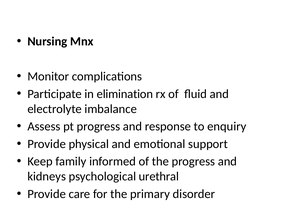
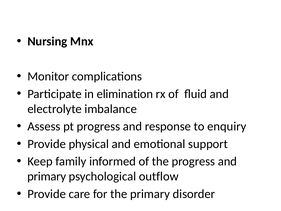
kidneys at (47, 176): kidneys -> primary
urethral: urethral -> outflow
